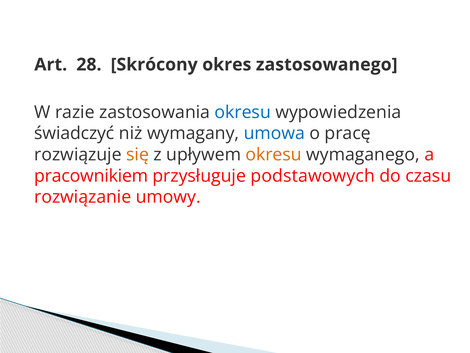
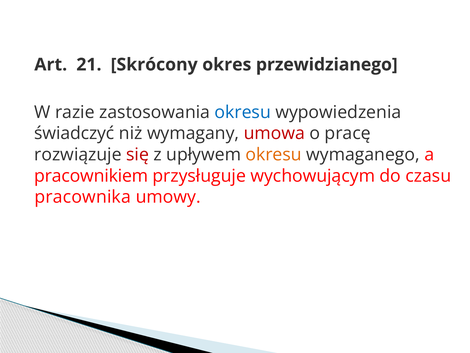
28: 28 -> 21
zastosowanego: zastosowanego -> przewidzianego
umowa colour: blue -> red
się colour: orange -> red
podstawowych: podstawowych -> wychowującym
rozwiązanie: rozwiązanie -> pracownika
